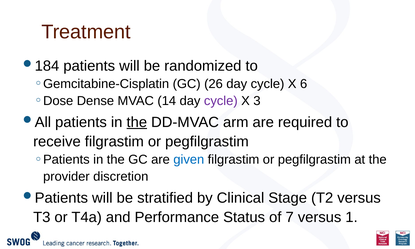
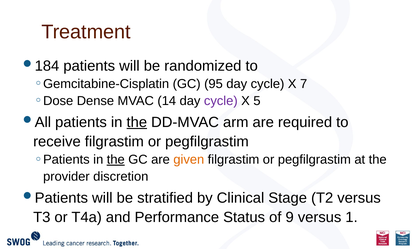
26: 26 -> 95
6: 6 -> 7
3: 3 -> 5
the at (116, 160) underline: none -> present
given colour: blue -> orange
7: 7 -> 9
